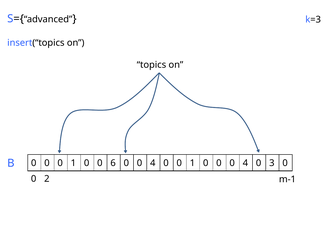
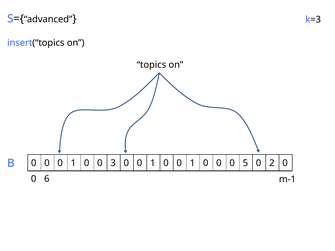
6: 6 -> 3
4 at (153, 163): 4 -> 1
0 0 0 4: 4 -> 5
3: 3 -> 2
2: 2 -> 6
